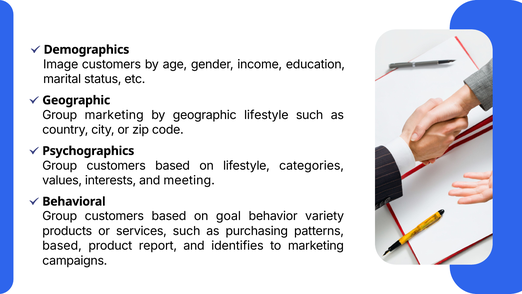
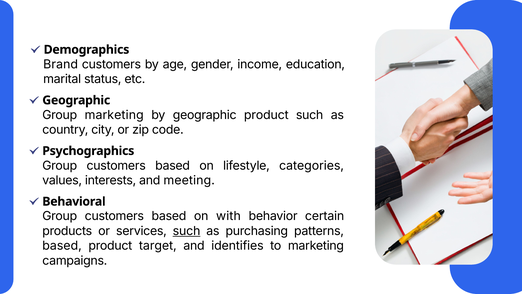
Image: Image -> Brand
geographic lifestyle: lifestyle -> product
goal: goal -> with
variety: variety -> certain
such at (187, 231) underline: none -> present
report: report -> target
